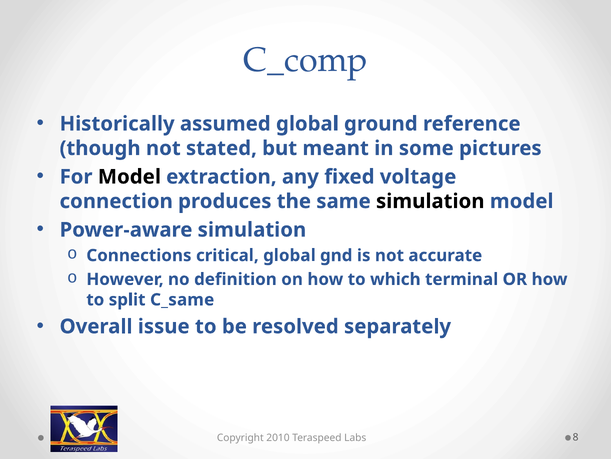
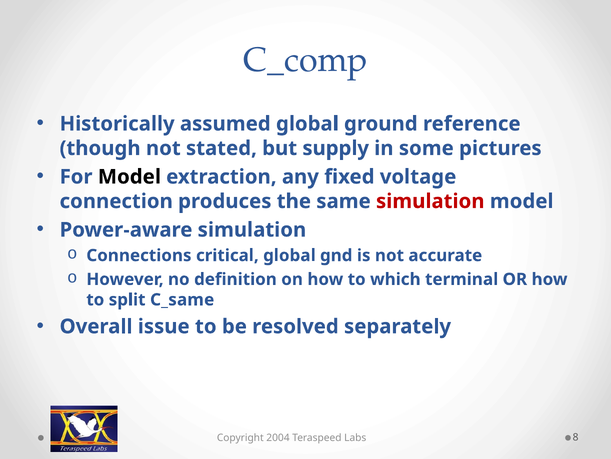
meant: meant -> supply
simulation at (430, 201) colour: black -> red
2010: 2010 -> 2004
